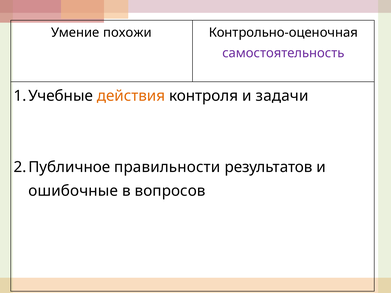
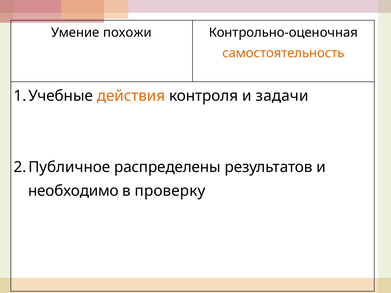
самостоятельность colour: purple -> orange
правильности: правильности -> распределены
ошибочные: ошибочные -> необходимо
вопросов: вопросов -> проверку
